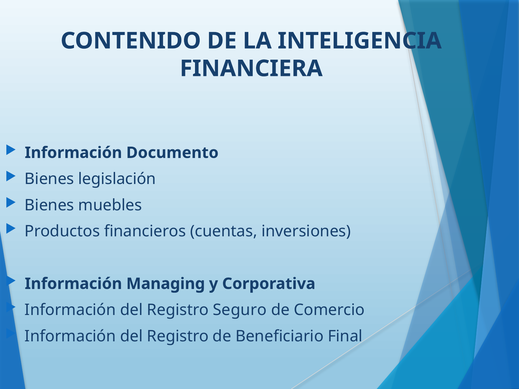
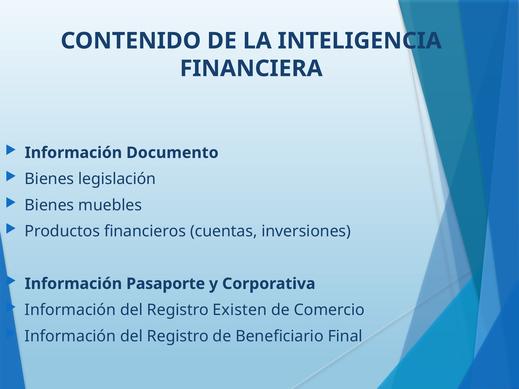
Managing: Managing -> Pasaporte
Seguro: Seguro -> Existen
